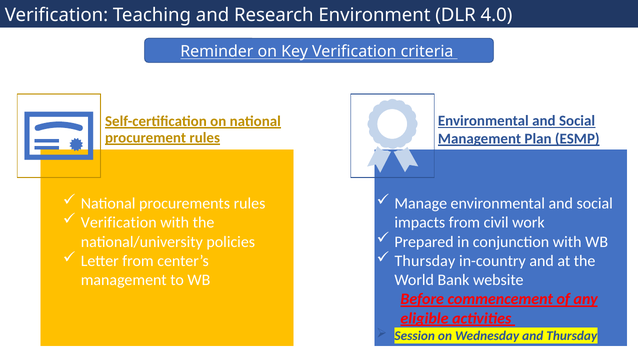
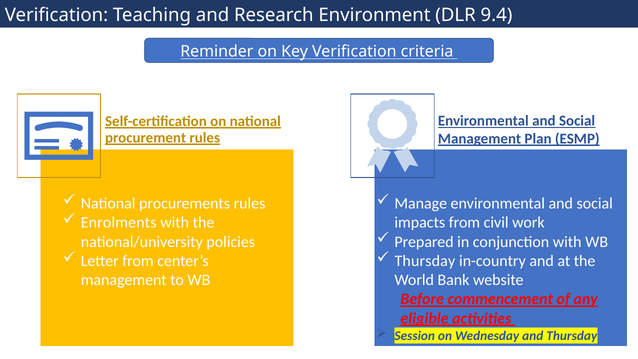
4.0: 4.0 -> 9.4
Verification at (119, 223): Verification -> Enrolments
